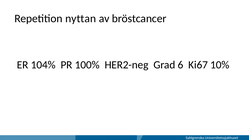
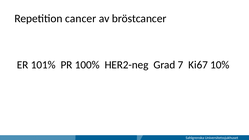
nyttan: nyttan -> cancer
104%: 104% -> 101%
6: 6 -> 7
